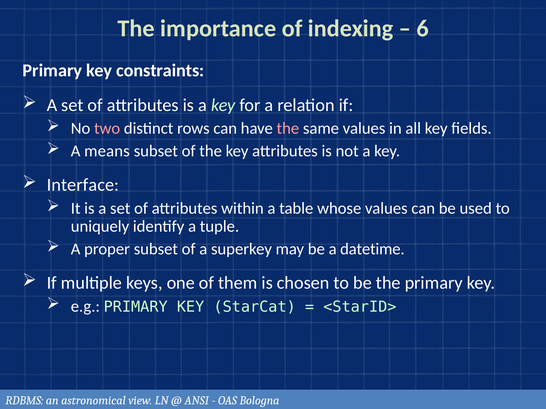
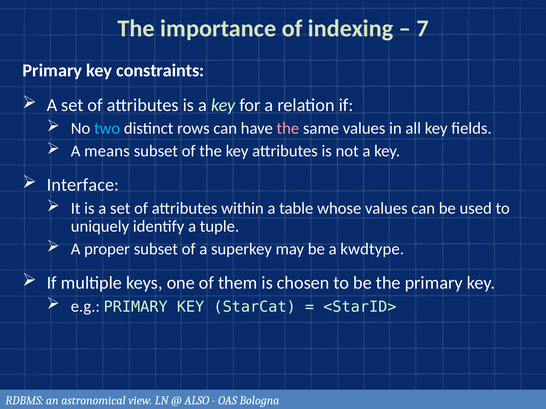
6: 6 -> 7
two colour: pink -> light blue
datetime: datetime -> kwdtype
ANSI: ANSI -> ALSO
